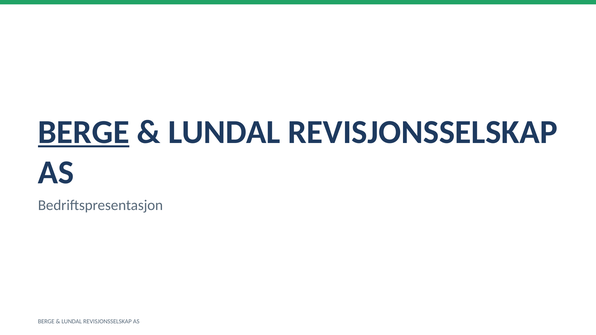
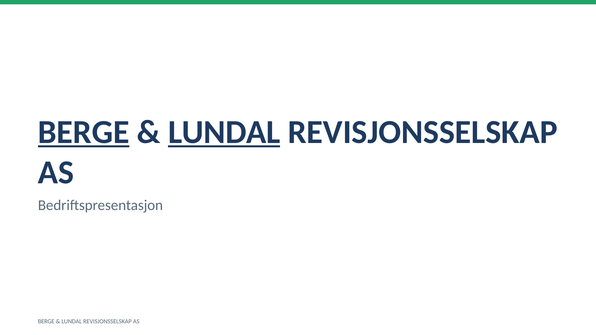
LUNDAL at (224, 132) underline: none -> present
